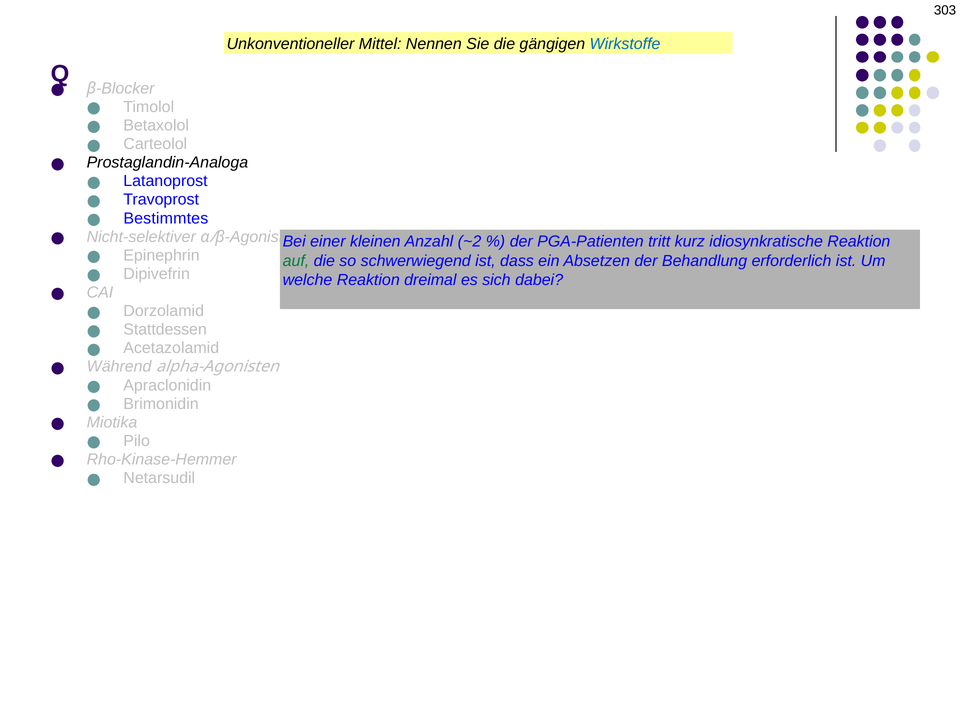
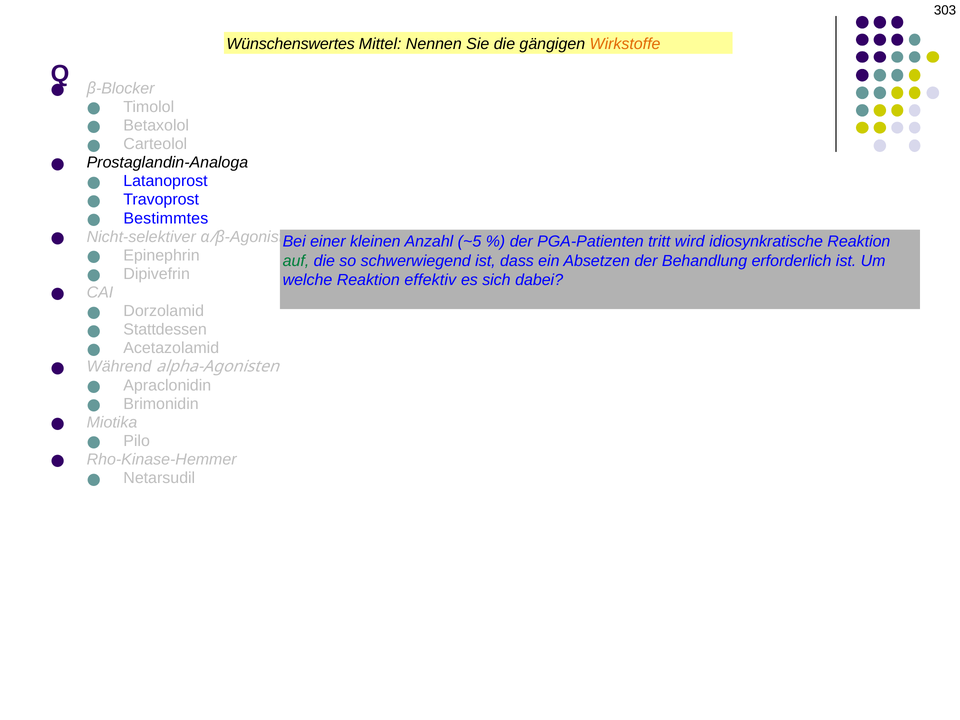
Unkonventioneller: Unkonventioneller -> Wünschenswertes
Wirkstoffe colour: blue -> orange
~2: ~2 -> ~5
kurz: kurz -> wird
dreimal: dreimal -> effektiv
